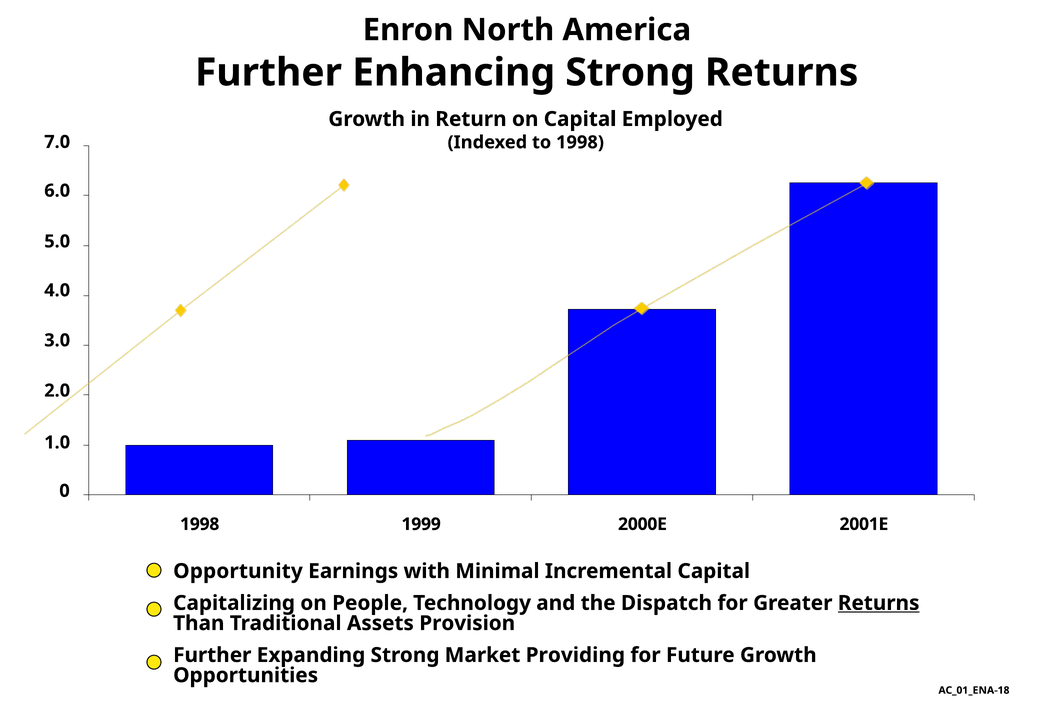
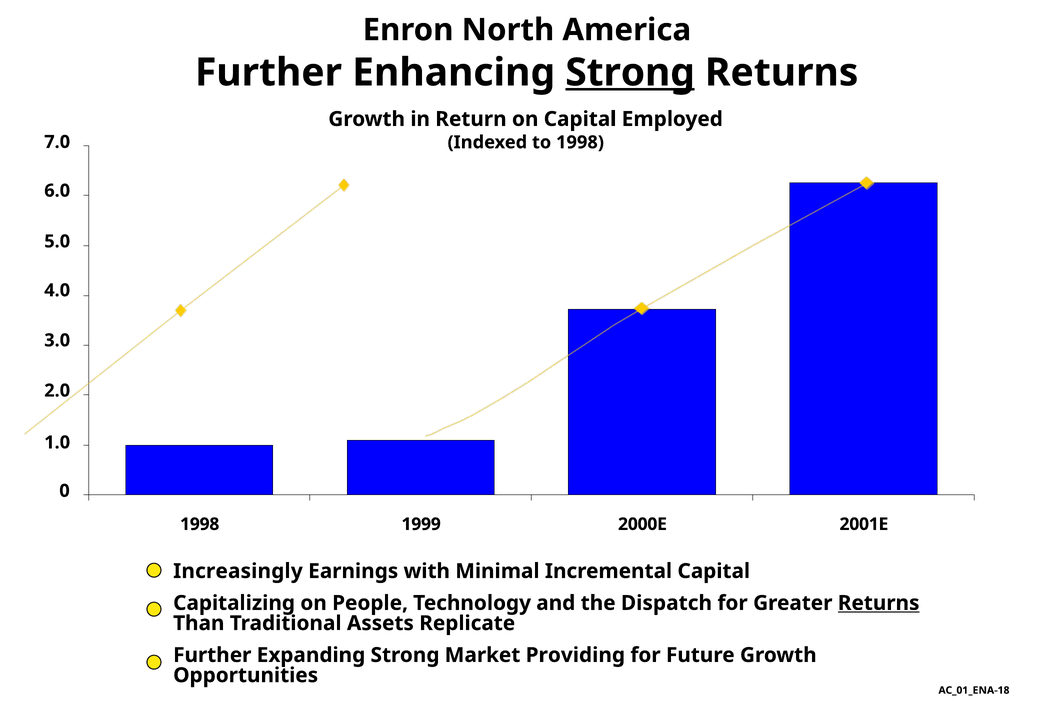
Strong at (630, 73) underline: none -> present
Opportunity: Opportunity -> Increasingly
Provision: Provision -> Replicate
